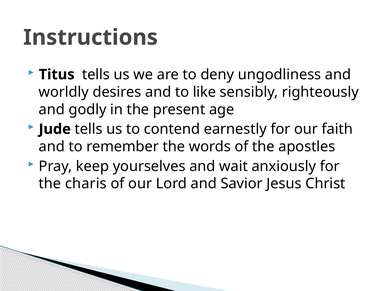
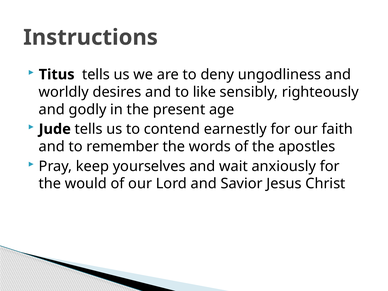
charis: charis -> would
